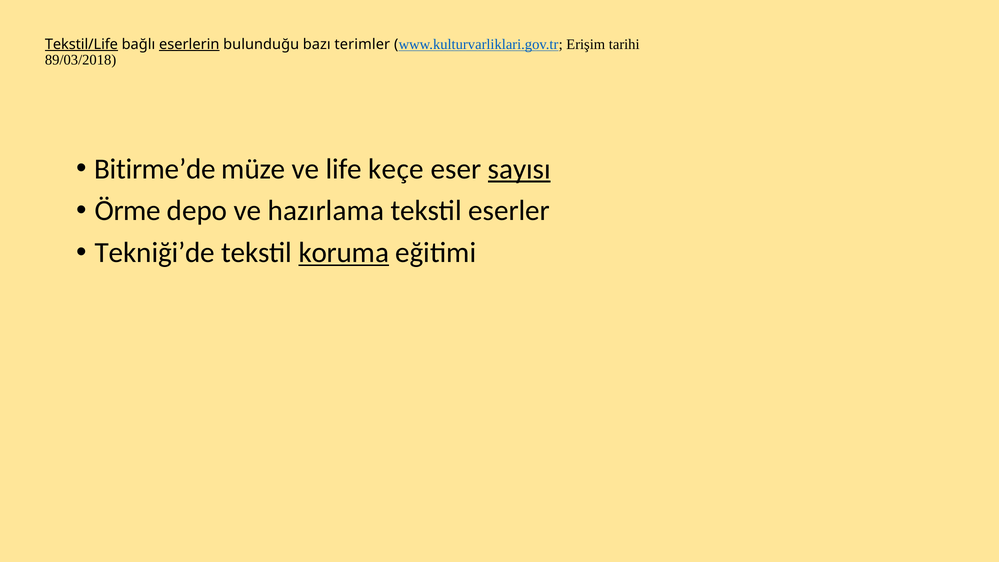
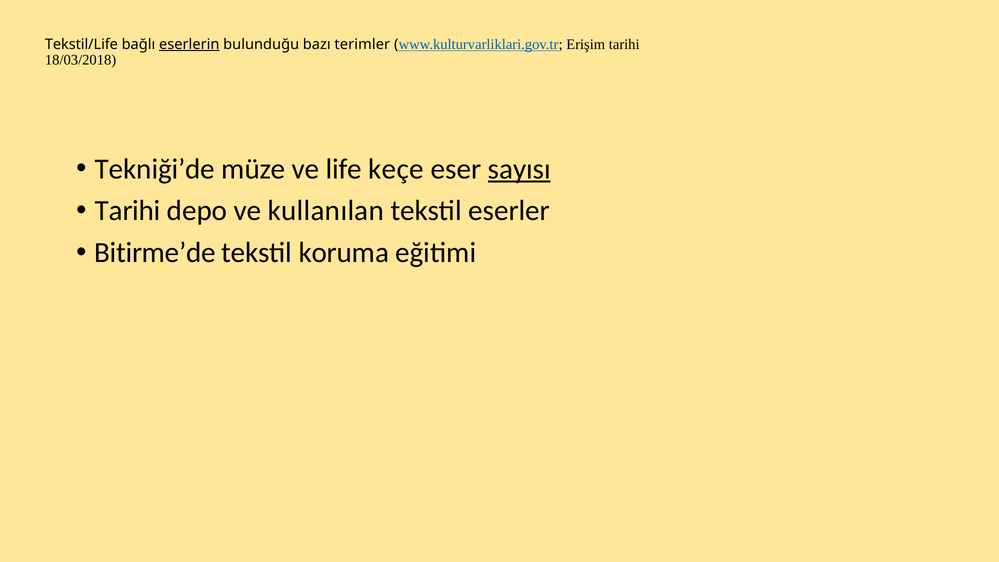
Tekstil/Life underline: present -> none
89/03/2018: 89/03/2018 -> 18/03/2018
Bitirme’de: Bitirme’de -> Tekniği’de
Örme at (128, 211): Örme -> Tarihi
hazırlama: hazırlama -> kullanılan
Tekniği’de: Tekniği’de -> Bitirme’de
koruma underline: present -> none
